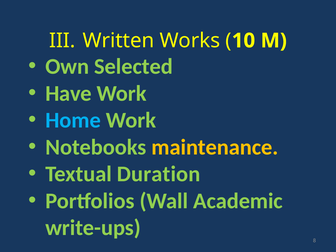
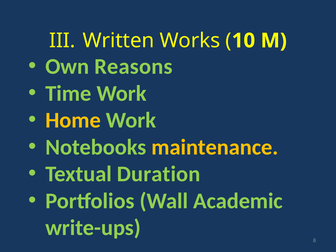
Selected: Selected -> Reasons
Have: Have -> Time
Home colour: light blue -> yellow
